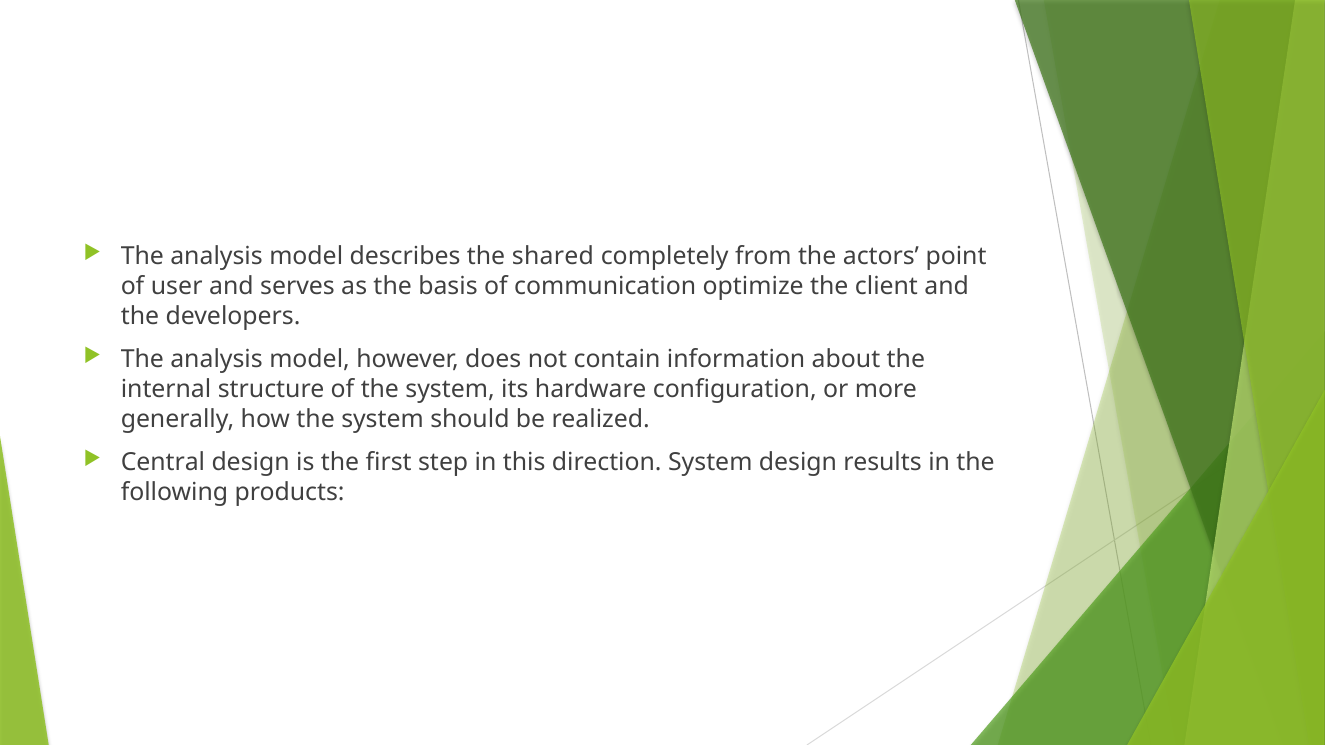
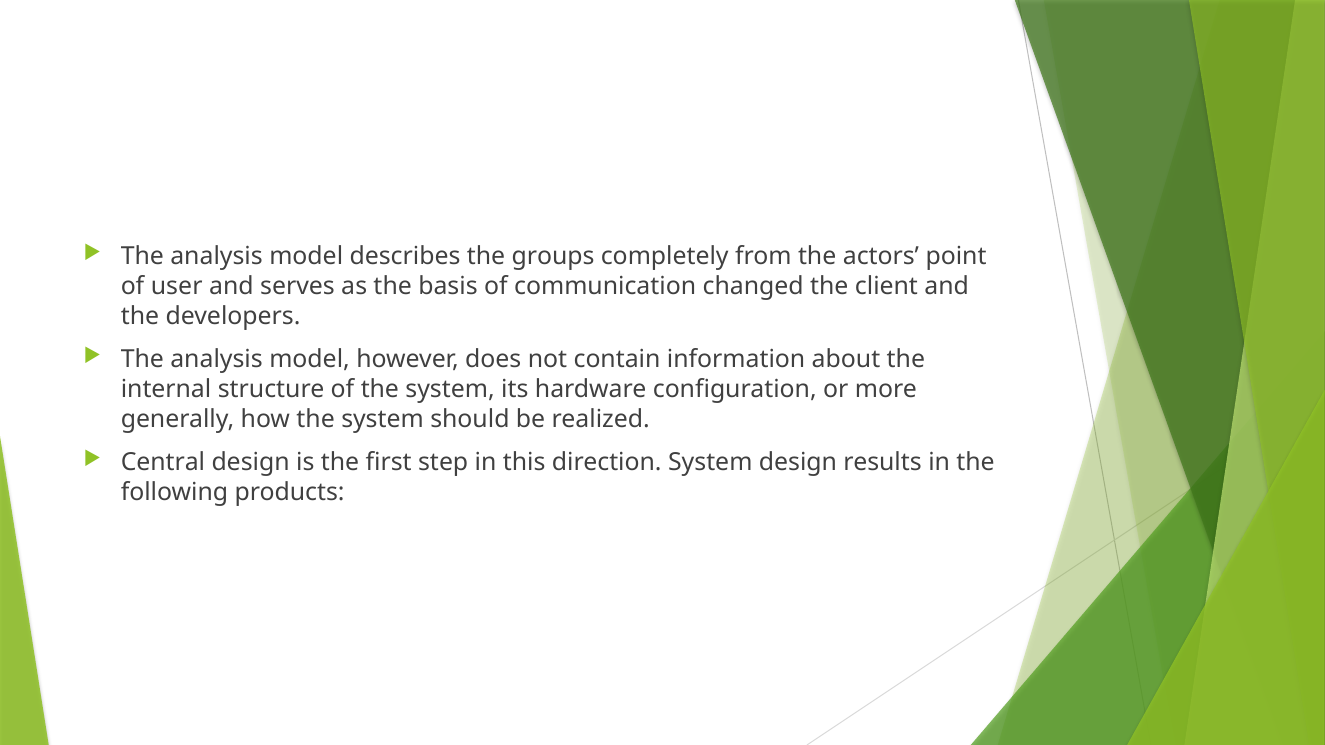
shared: shared -> groups
optimize: optimize -> changed
